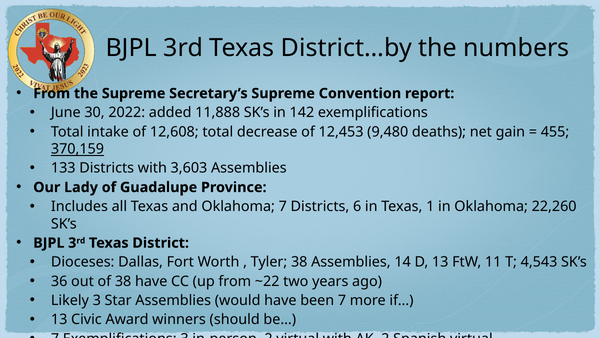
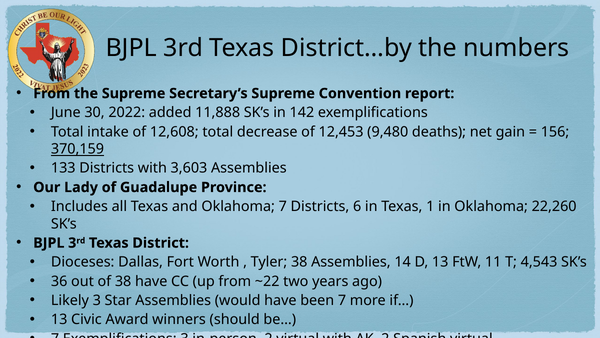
455: 455 -> 156
